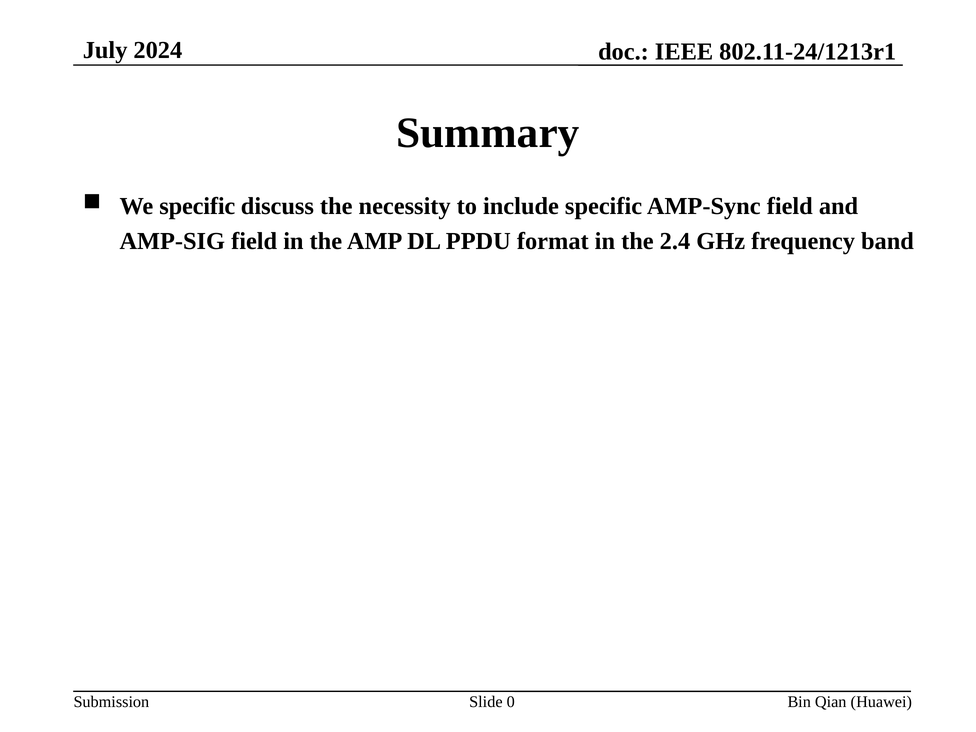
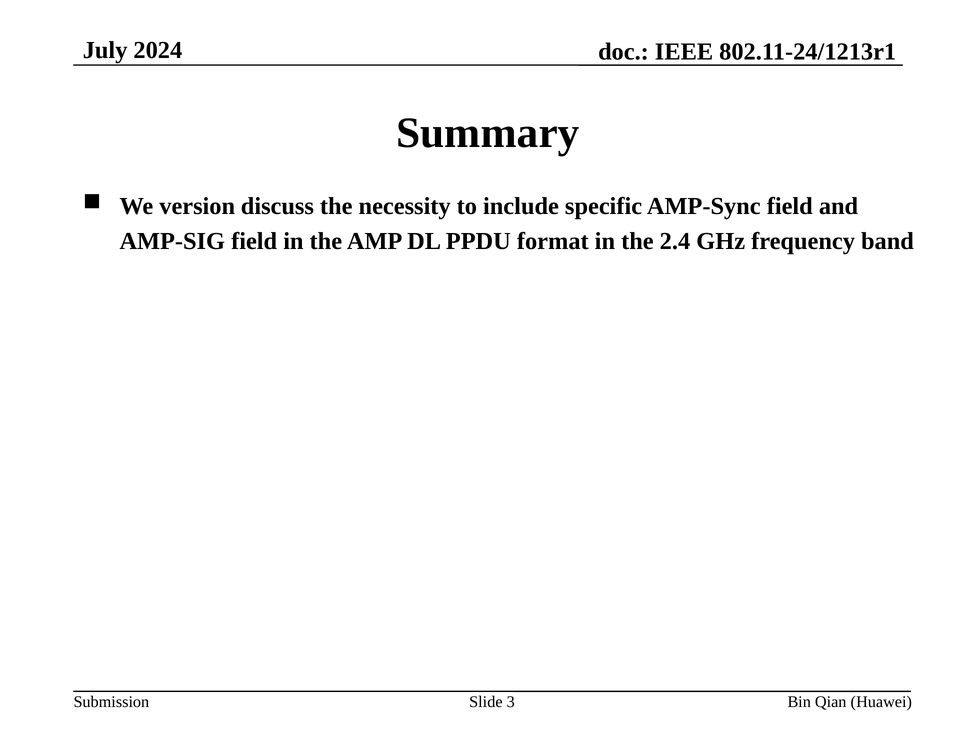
We specific: specific -> version
0: 0 -> 3
